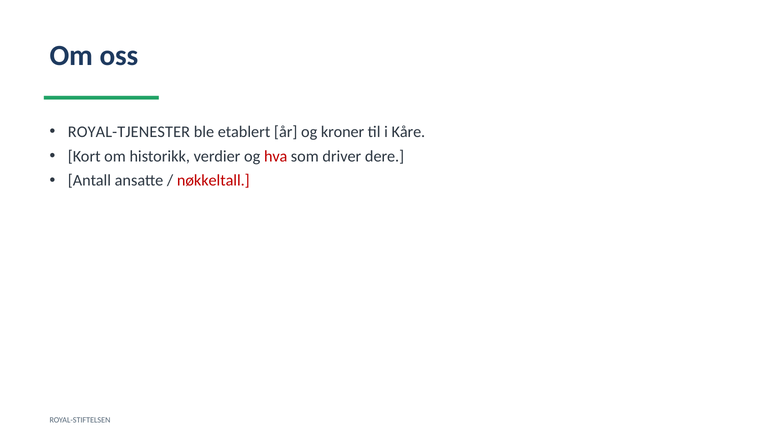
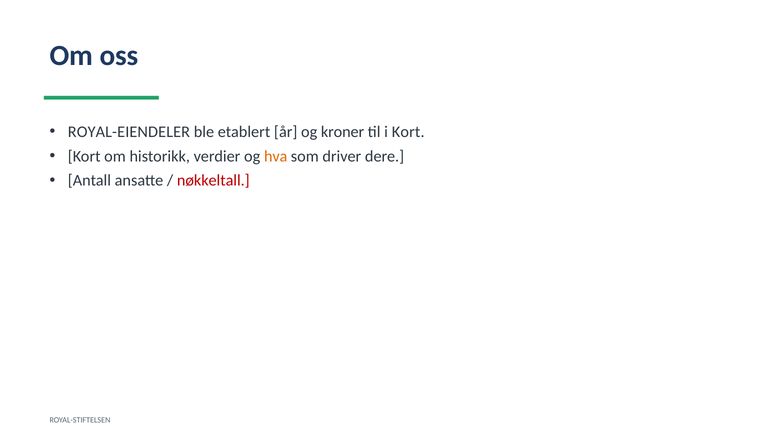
ROYAL-TJENESTER: ROYAL-TJENESTER -> ROYAL-EIENDELER
i Kåre: Kåre -> Kort
hva colour: red -> orange
